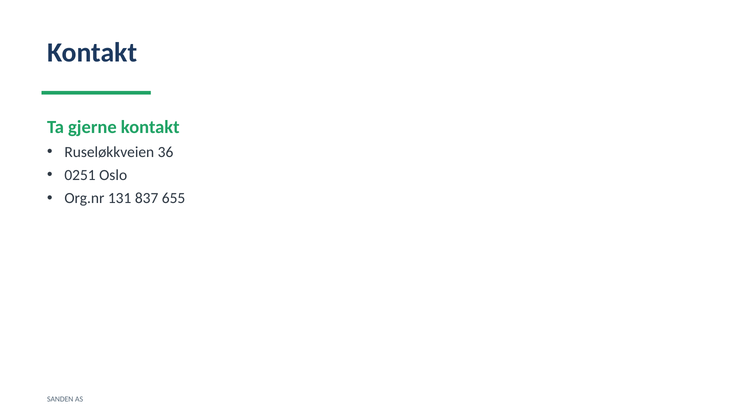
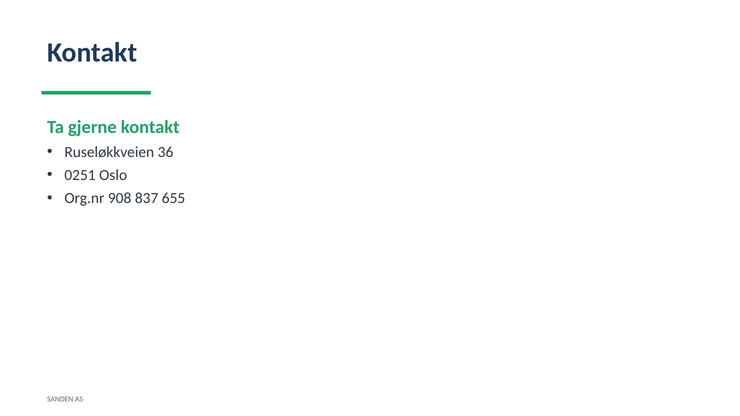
131: 131 -> 908
